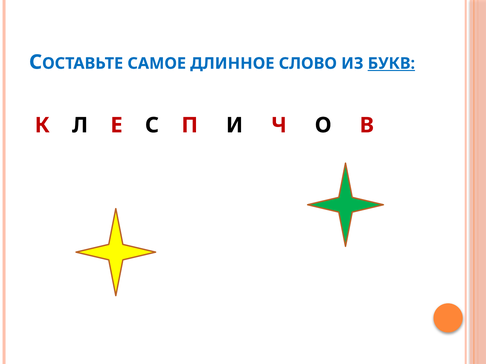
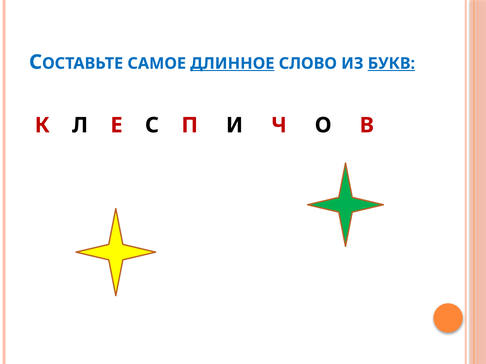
ДЛИННОЕ underline: none -> present
